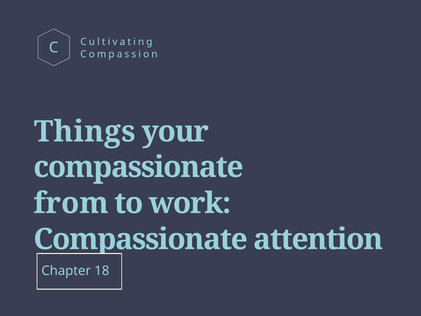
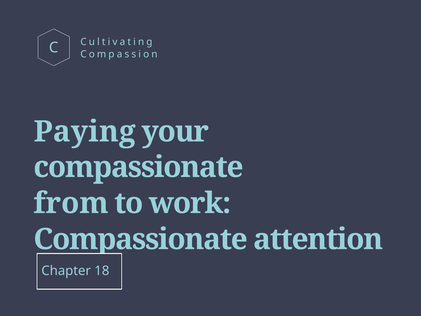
Things: Things -> Paying
